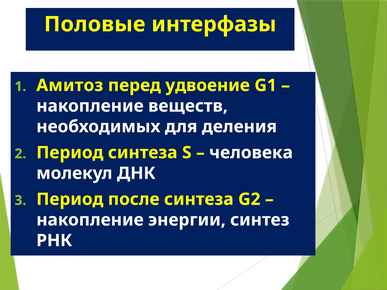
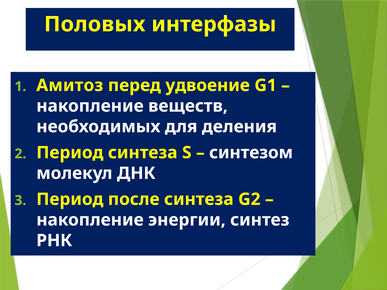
Половые: Половые -> Половых
человека: человека -> синтезом
